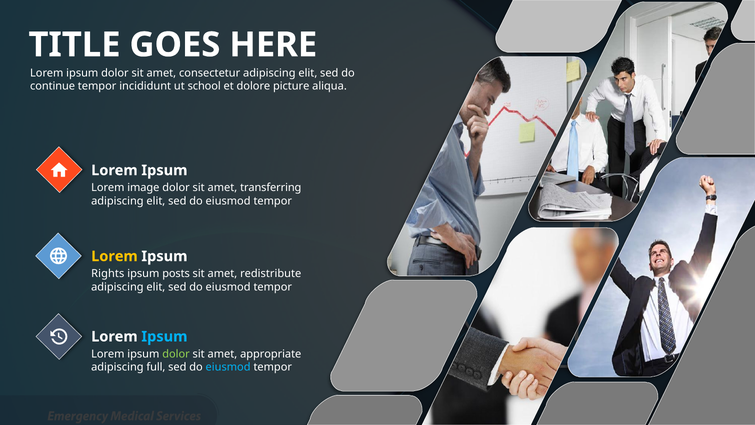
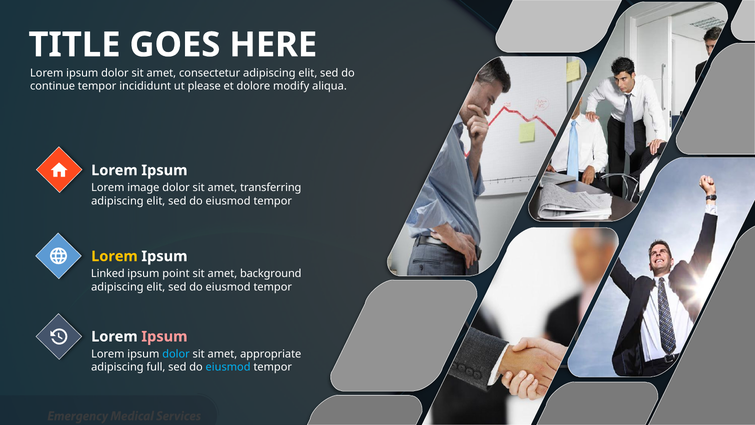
school: school -> please
picture: picture -> modify
Rights: Rights -> Linked
posts: posts -> point
redistribute: redistribute -> background
Ipsum at (164, 336) colour: light blue -> pink
dolor at (176, 354) colour: light green -> light blue
